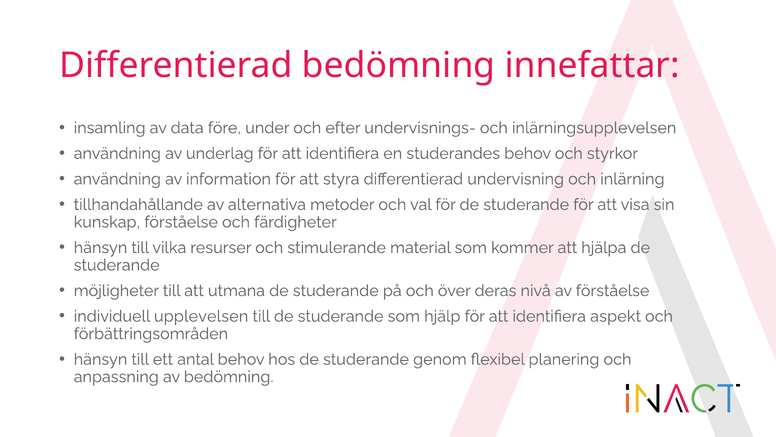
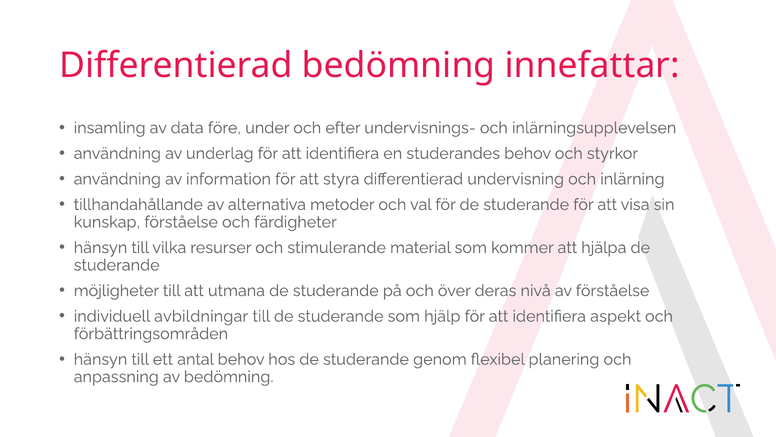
upplevelsen: upplevelsen -> avbildningar
